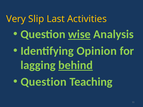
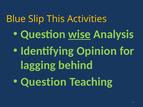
Very: Very -> Blue
Last: Last -> This
behind underline: present -> none
